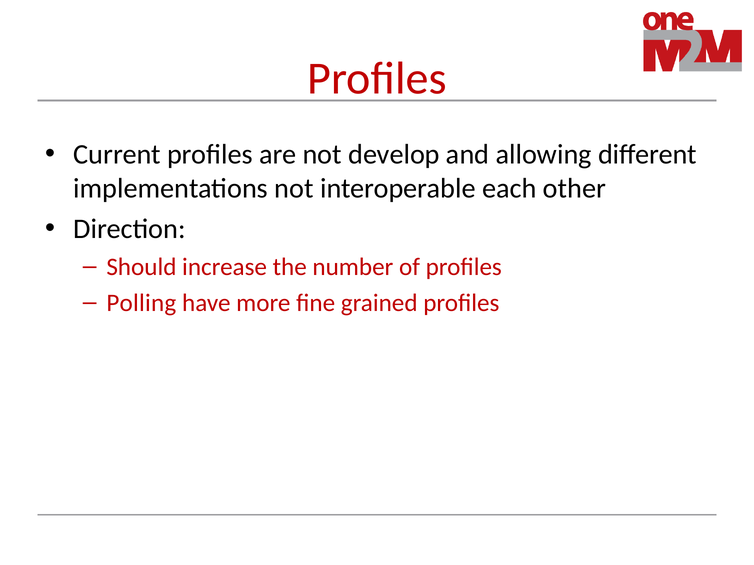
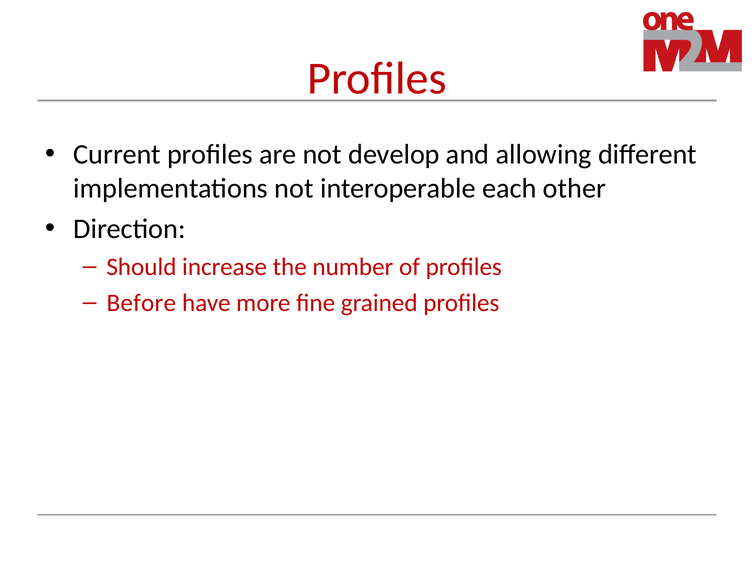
Polling: Polling -> Before
